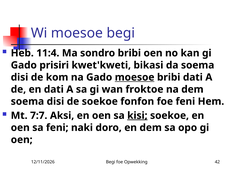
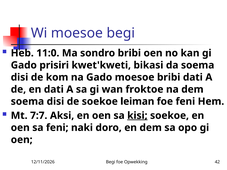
11:4: 11:4 -> 11:0
moesoe at (135, 77) underline: present -> none
fonfon: fonfon -> leiman
